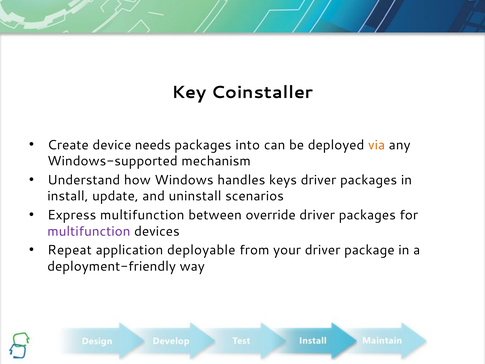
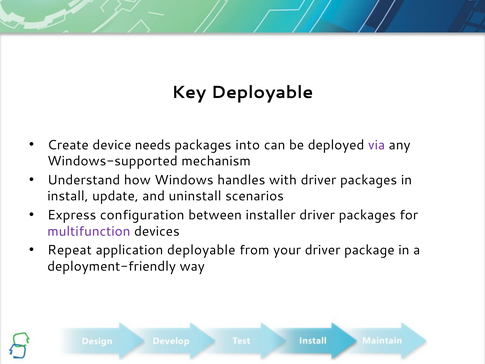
Key Coinstaller: Coinstaller -> Deployable
via colour: orange -> purple
keys: keys -> with
Express multifunction: multifunction -> configuration
override: override -> installer
